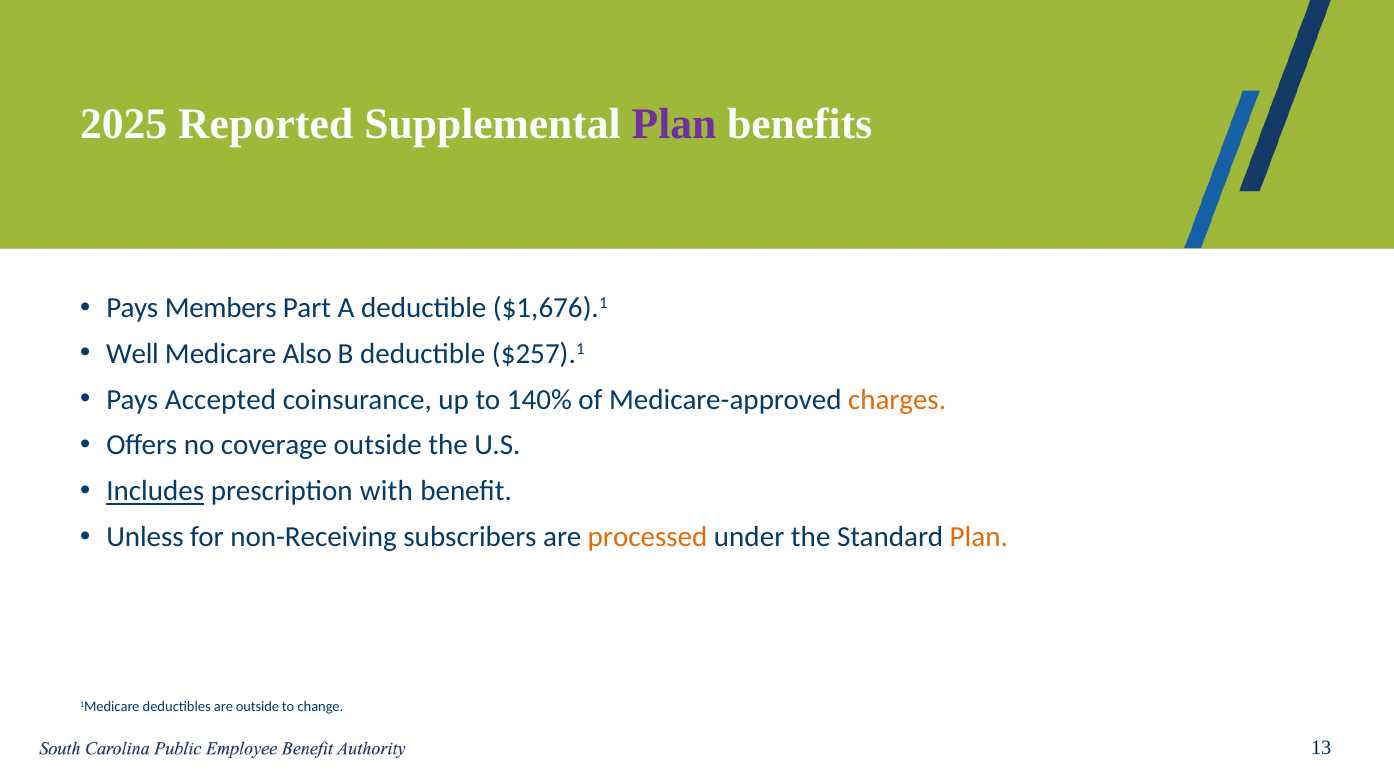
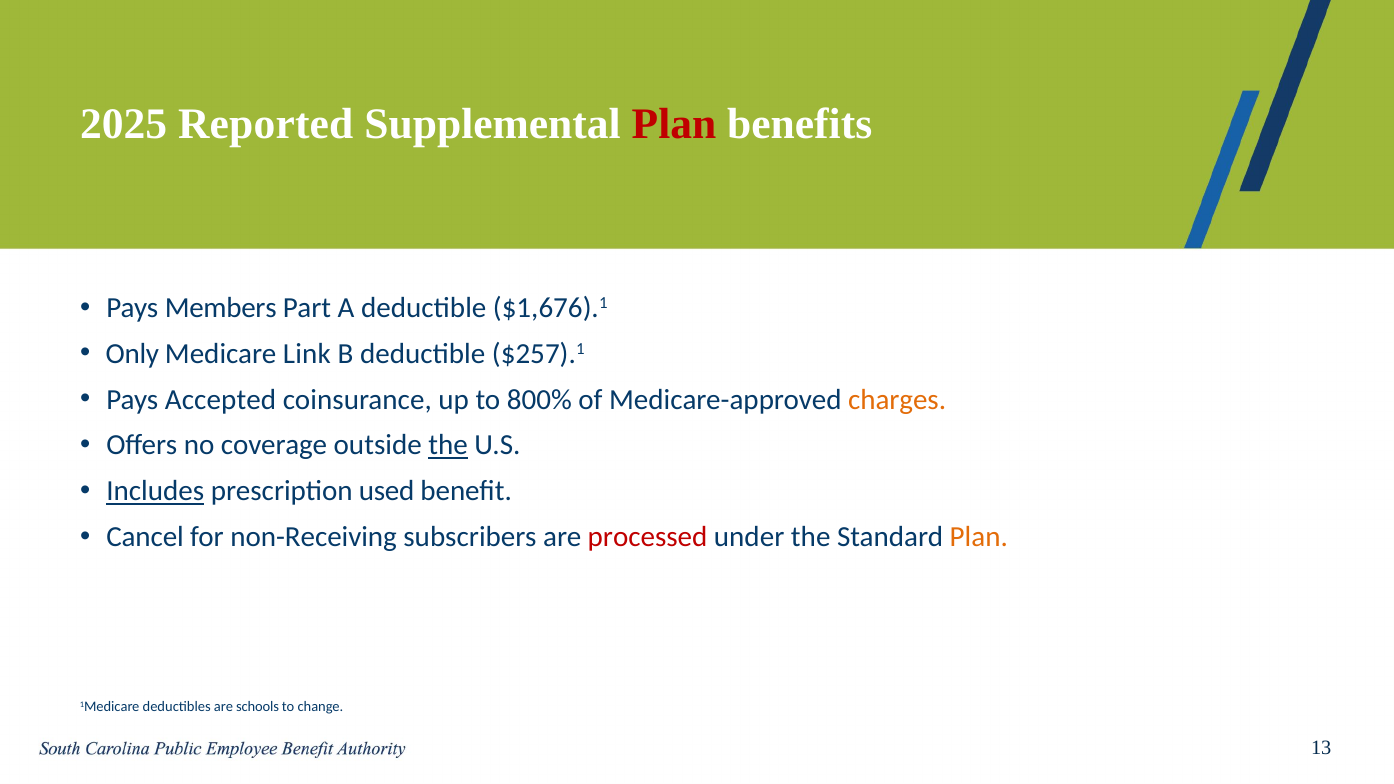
Plan at (674, 124) colour: purple -> red
Well: Well -> Only
Also: Also -> Link
140%: 140% -> 800%
the at (448, 445) underline: none -> present
with: with -> used
Unless: Unless -> Cancel
processed colour: orange -> red
are outside: outside -> schools
